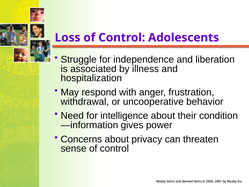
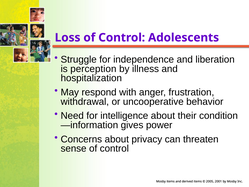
associated: associated -> perception
